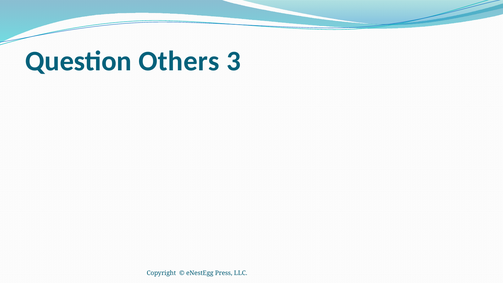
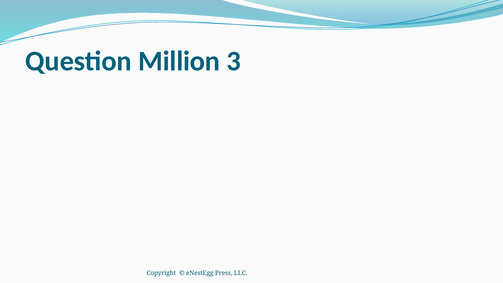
Others: Others -> Million
